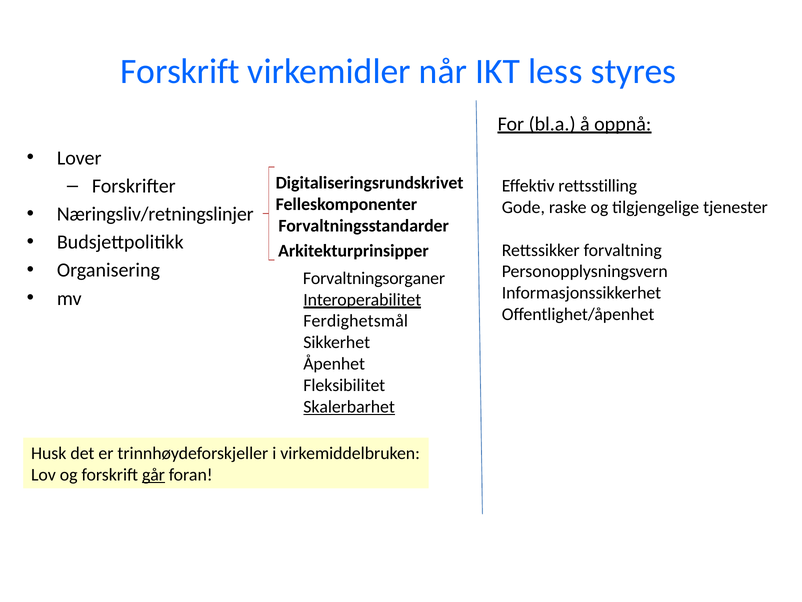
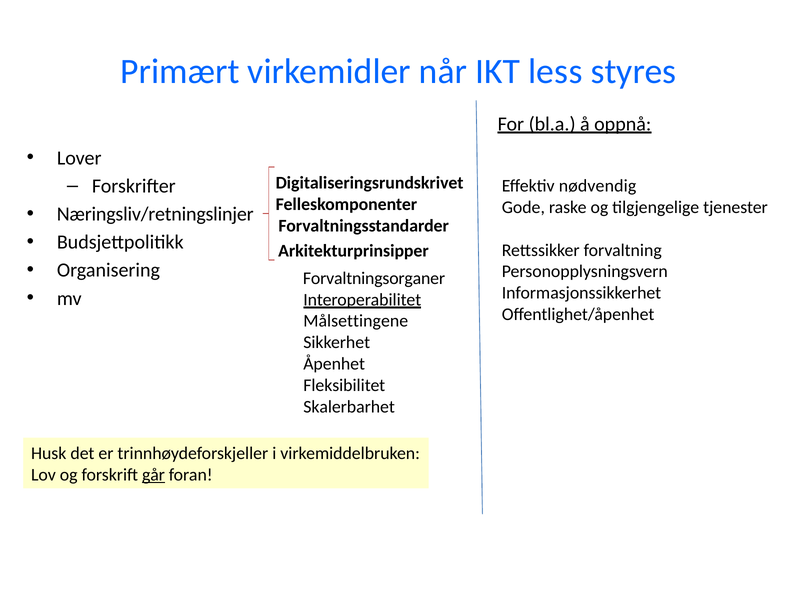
Forskrift at (180, 71): Forskrift -> Primært
rettsstilling: rettsstilling -> nødvendig
Ferdighetsmål: Ferdighetsmål -> Målsettingene
Skalerbarhet underline: present -> none
